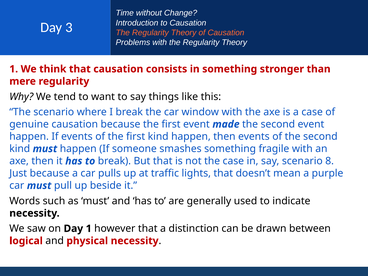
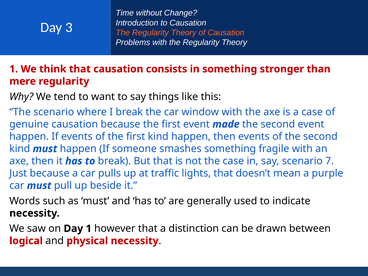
8: 8 -> 7
